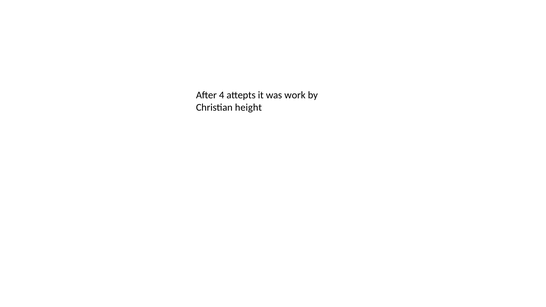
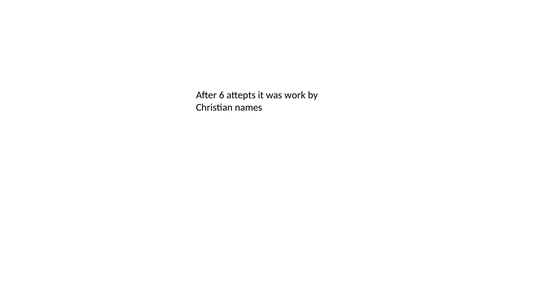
4: 4 -> 6
height: height -> names
